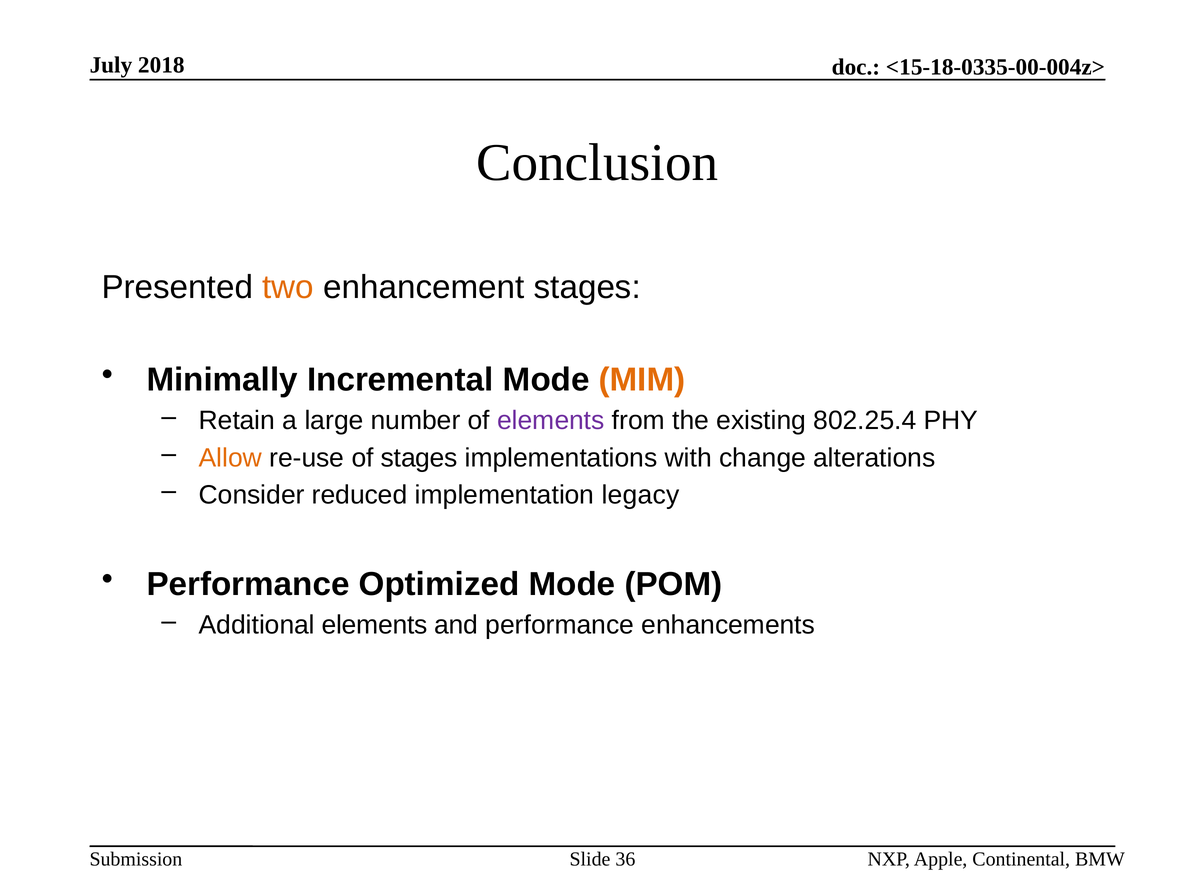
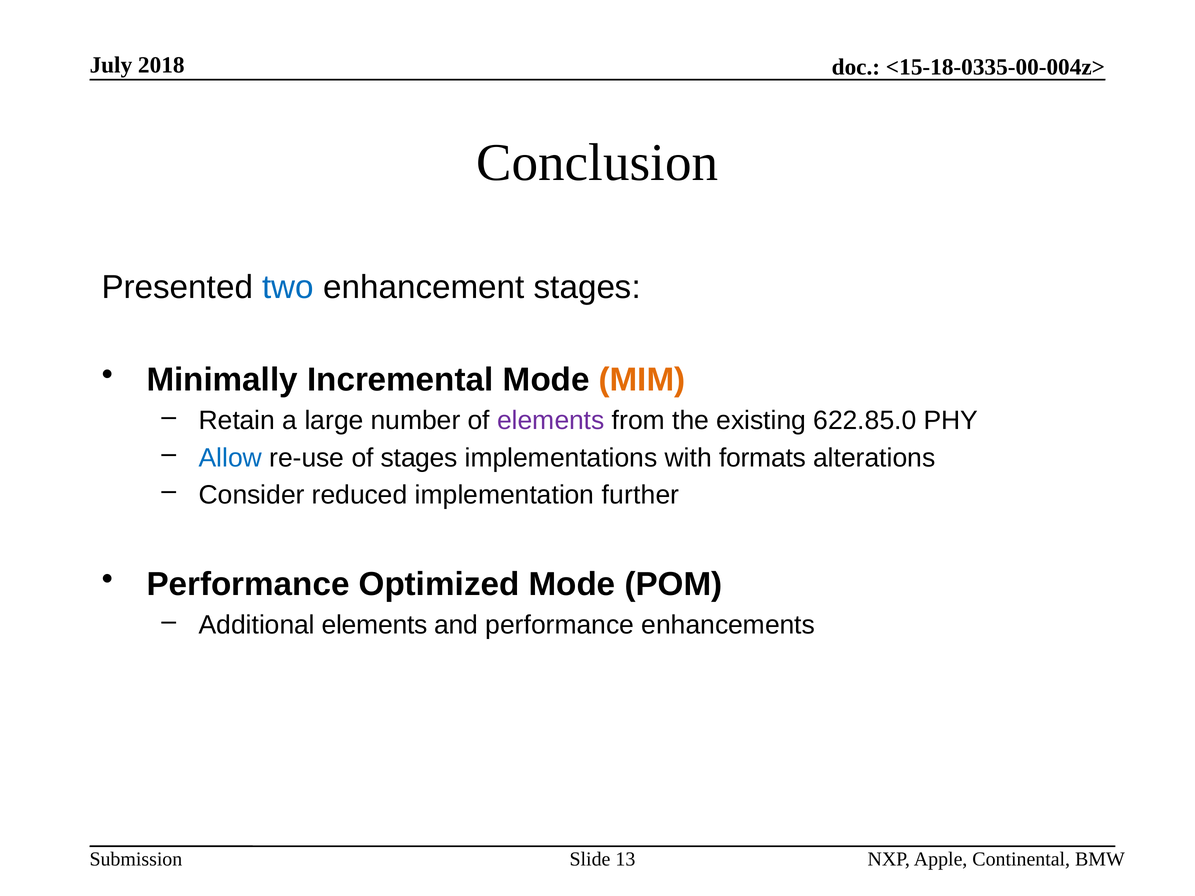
two colour: orange -> blue
802.25.4: 802.25.4 -> 622.85.0
Allow colour: orange -> blue
change: change -> formats
legacy: legacy -> further
36: 36 -> 13
